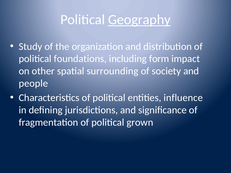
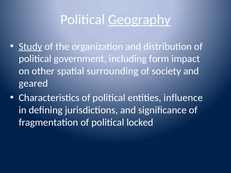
Study underline: none -> present
foundations: foundations -> government
people: people -> geared
grown: grown -> locked
